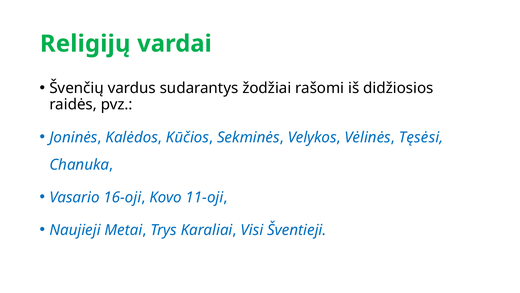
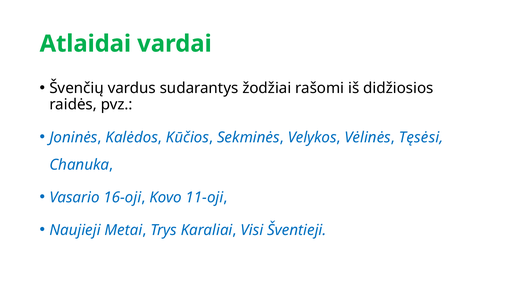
Religijų: Religijų -> Atlaidai
